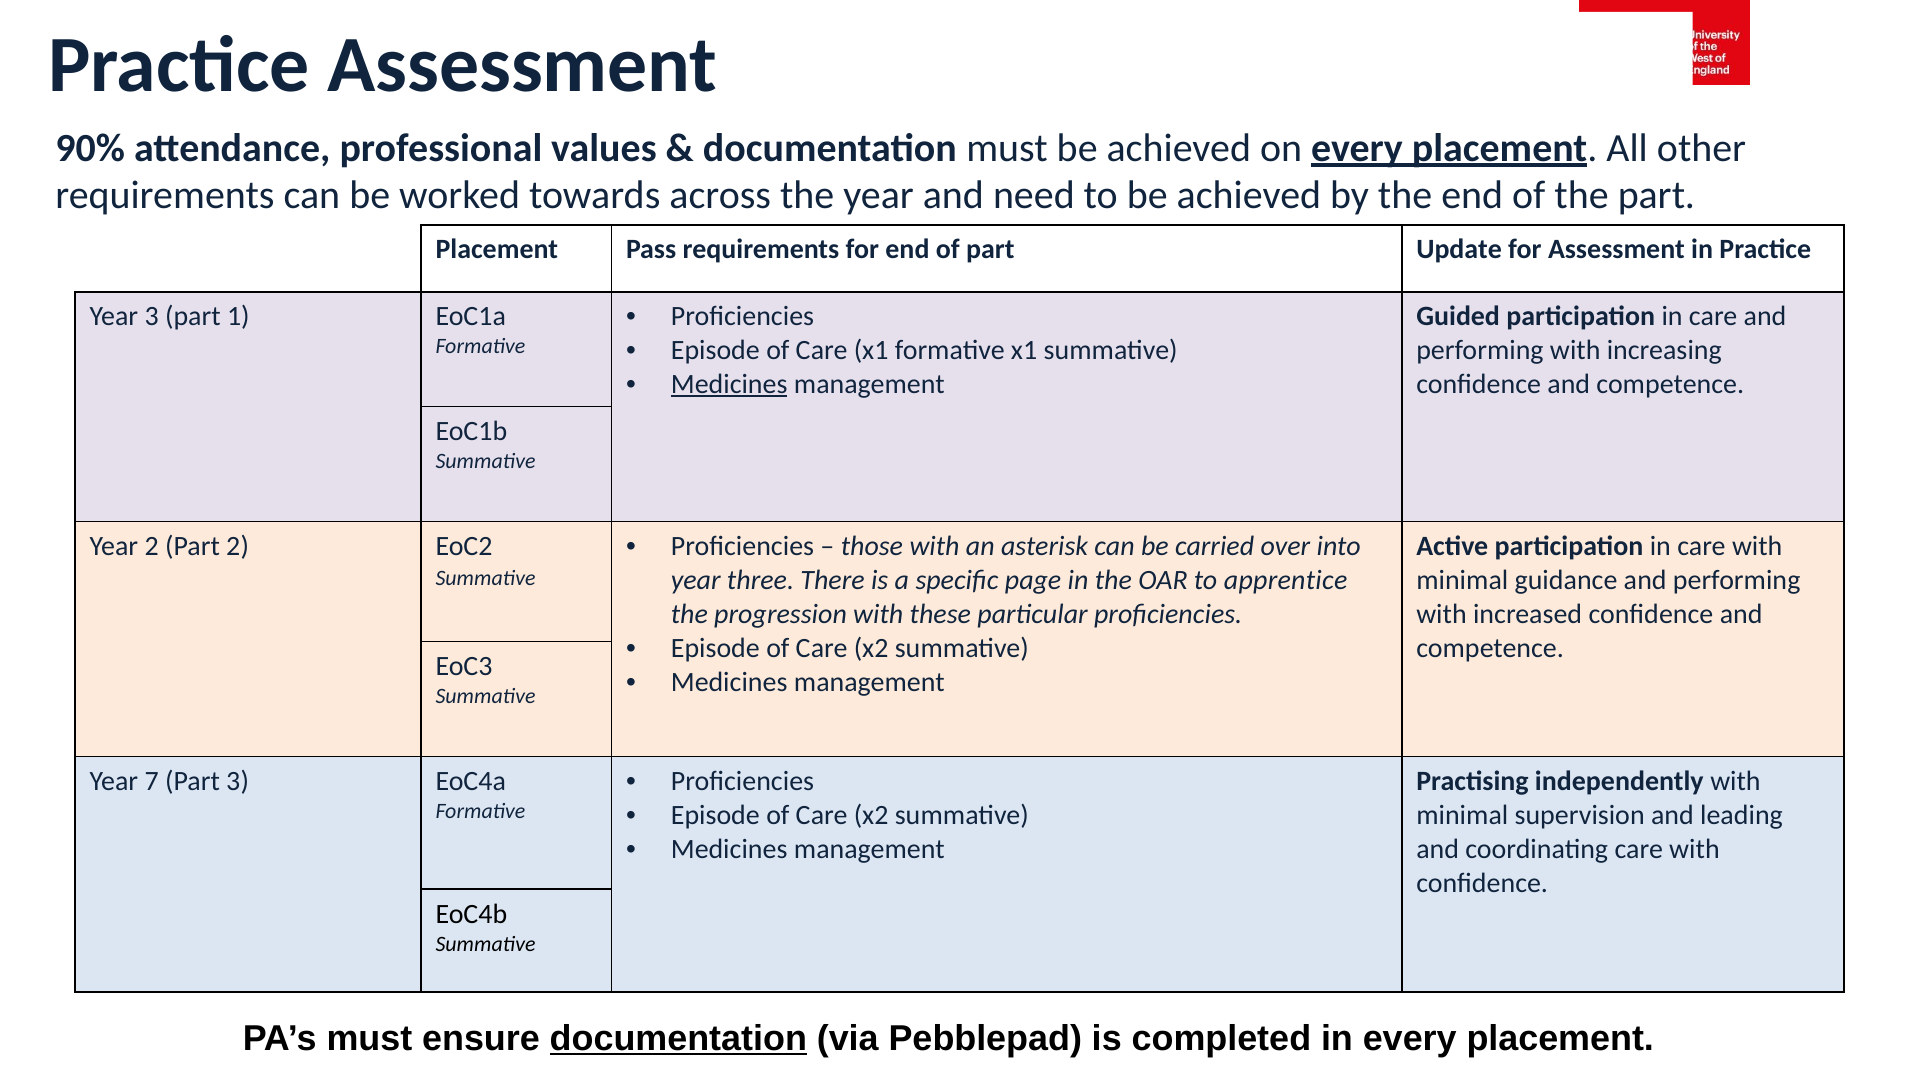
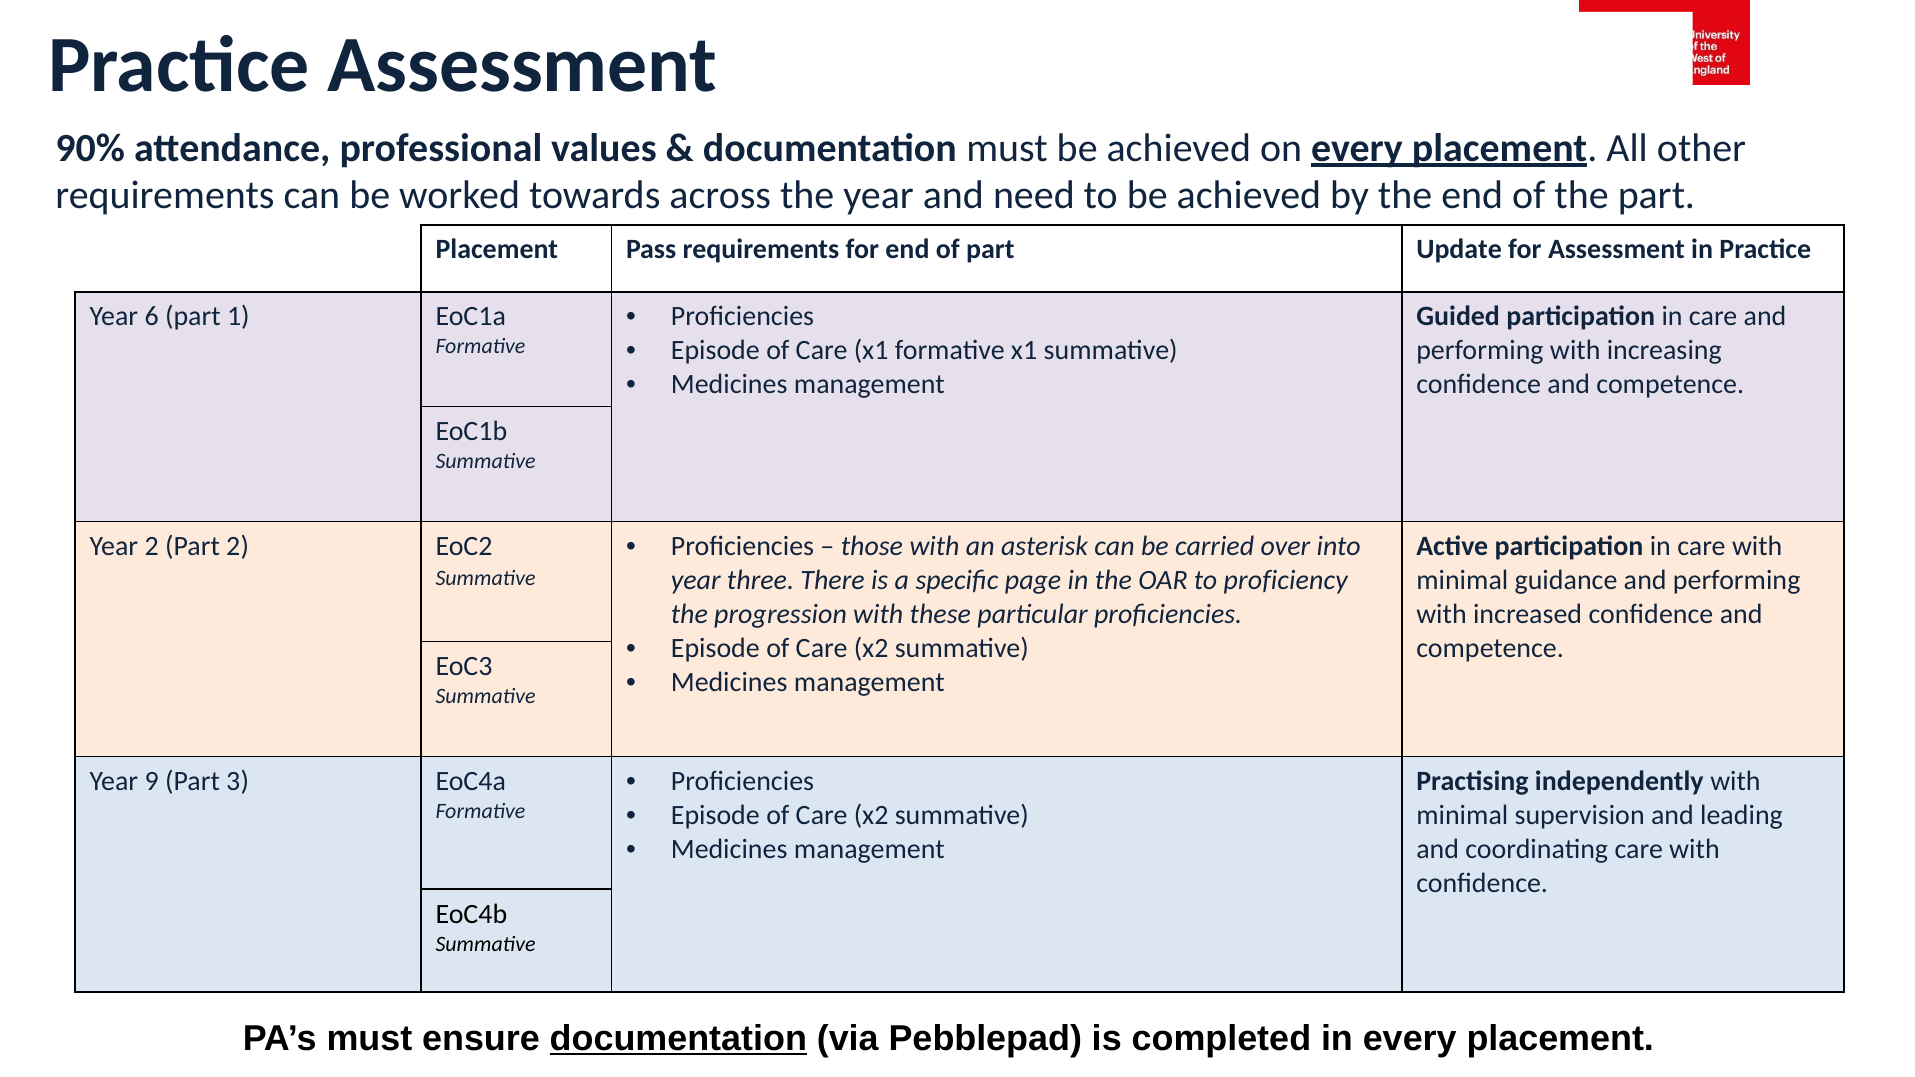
Year 3: 3 -> 6
Medicines at (729, 384) underline: present -> none
apprentice: apprentice -> proficiency
7: 7 -> 9
